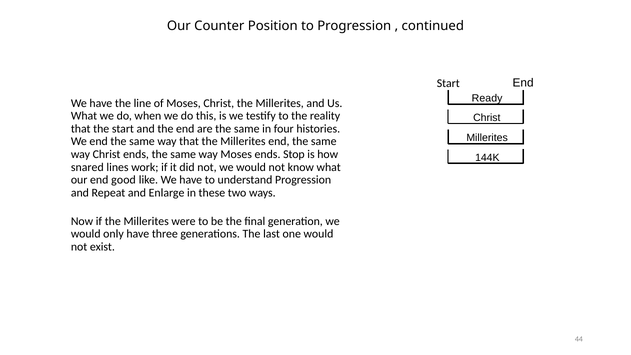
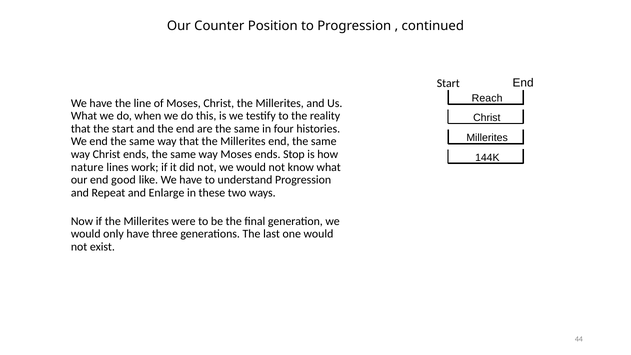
Ready: Ready -> Reach
snared: snared -> nature
